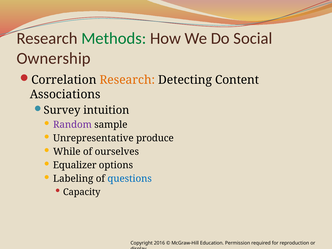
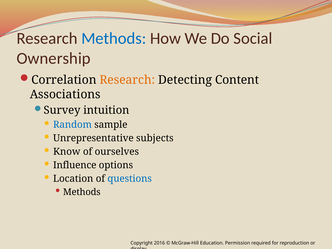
Methods at (114, 38) colour: green -> blue
Random colour: purple -> blue
produce: produce -> subjects
While: While -> Know
Equalizer: Equalizer -> Influence
Labeling: Labeling -> Location
Capacity at (82, 192): Capacity -> Methods
